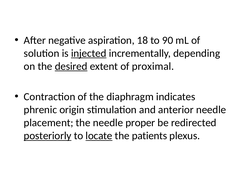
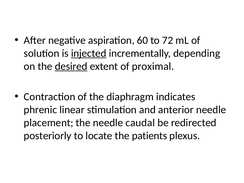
18: 18 -> 60
90: 90 -> 72
origin: origin -> linear
proper: proper -> caudal
posteriorly underline: present -> none
locate underline: present -> none
